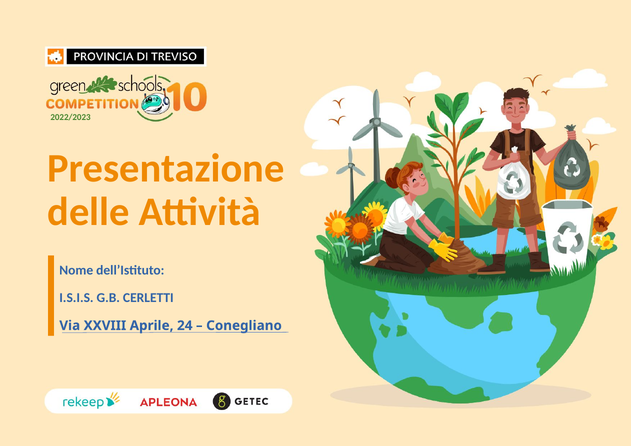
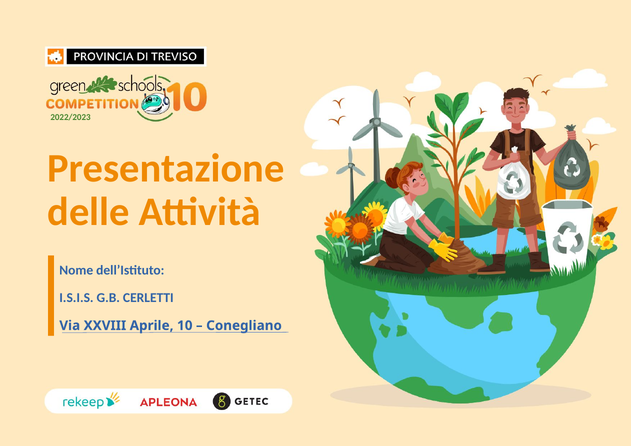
24: 24 -> 10
